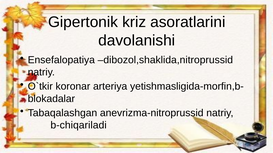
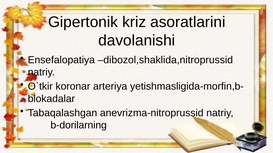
b-chiqariladi: b-chiqariladi -> b-dorilarning
